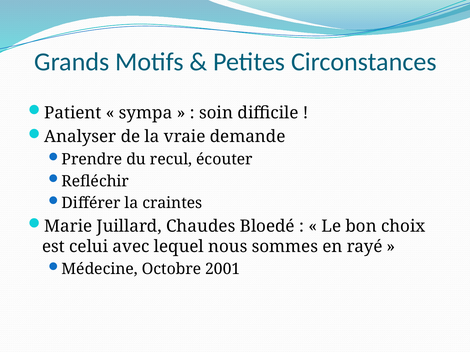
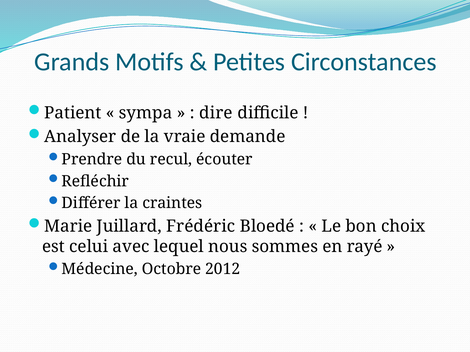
soin: soin -> dire
Chaudes: Chaudes -> Frédéric
2001: 2001 -> 2012
